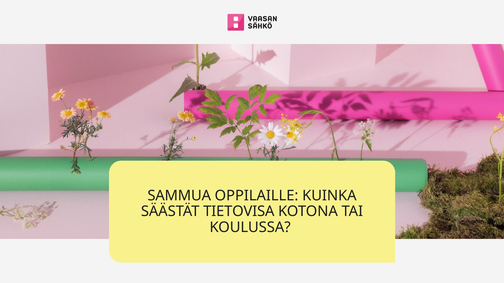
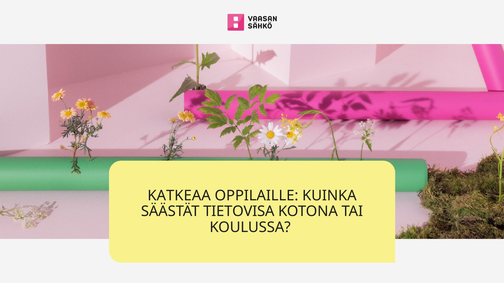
SAMMUA: SAMMUA -> KATKEAA
